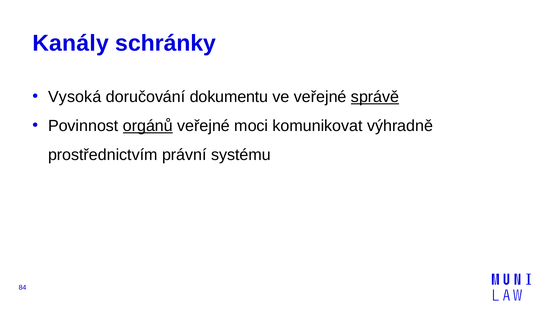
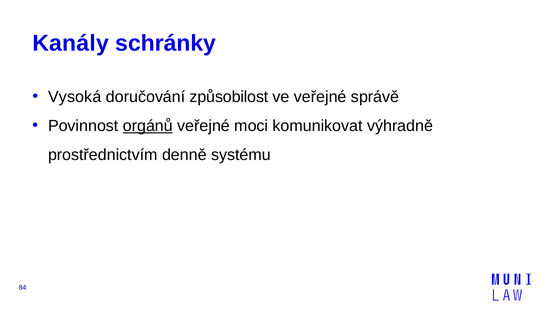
dokumentu: dokumentu -> způsobilost
správě underline: present -> none
právní: právní -> denně
